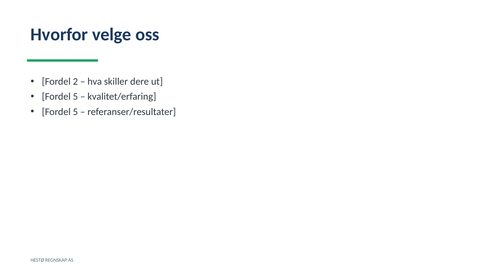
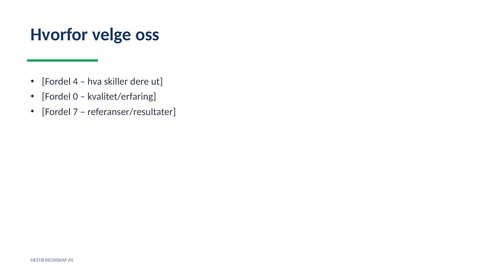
2: 2 -> 4
5 at (75, 97): 5 -> 0
5 at (75, 112): 5 -> 7
